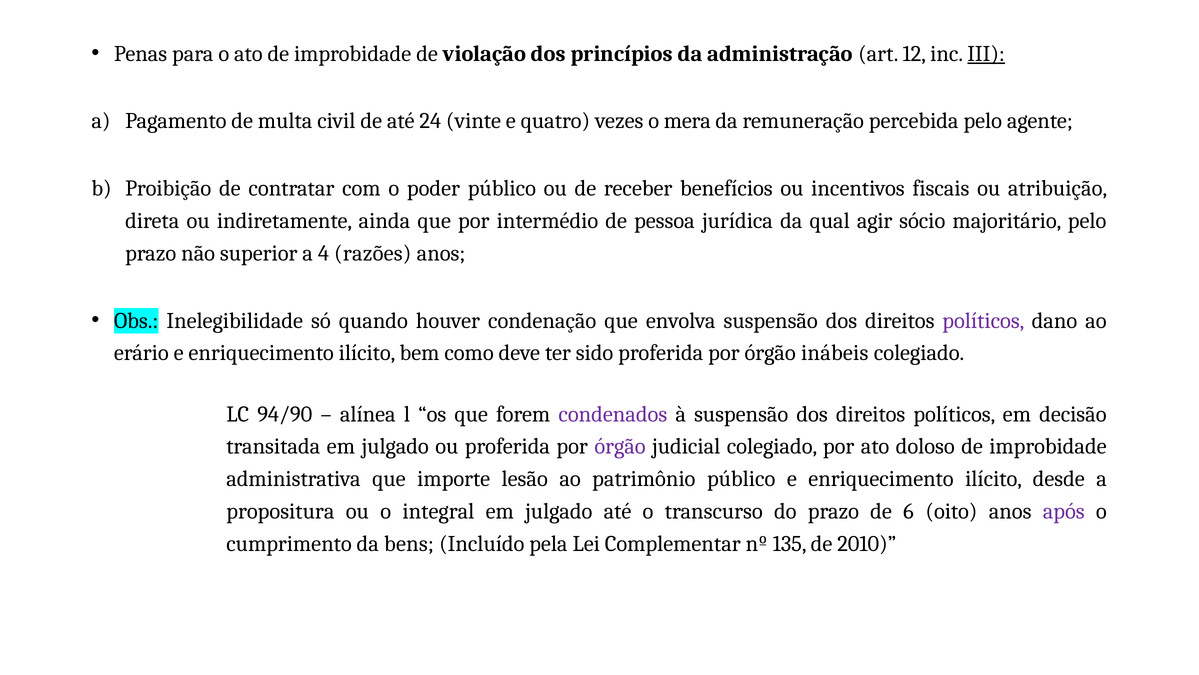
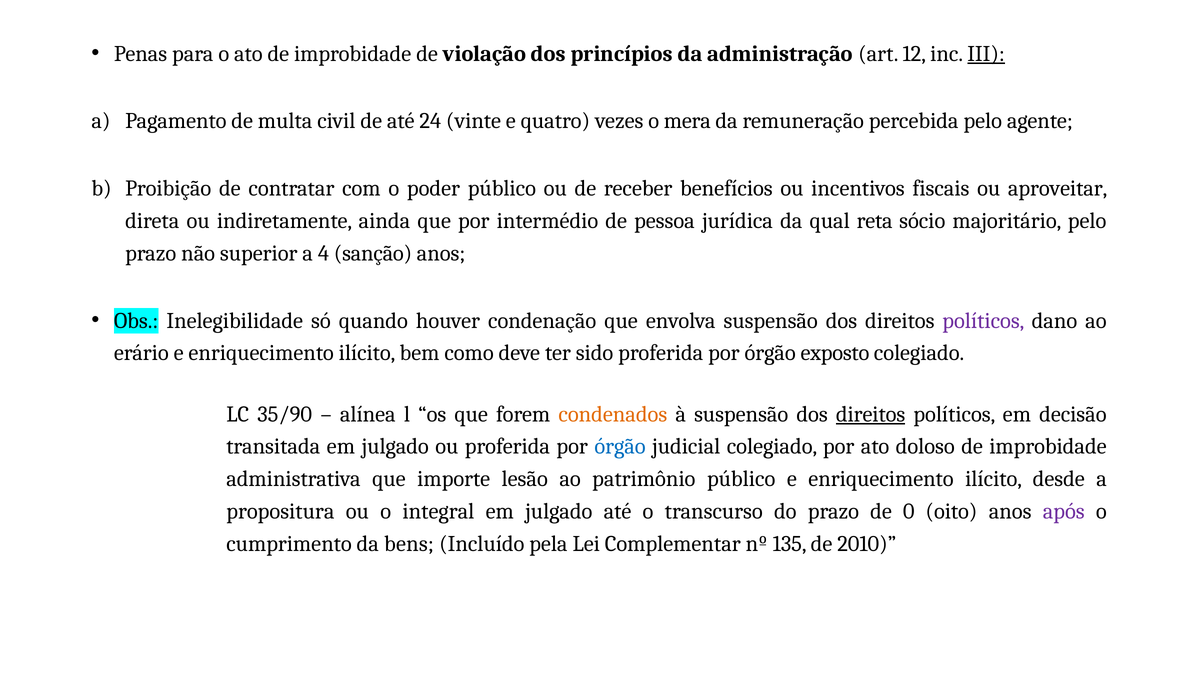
atribuição: atribuição -> aproveitar
agir: agir -> reta
razões: razões -> sanção
inábeis: inábeis -> exposto
94/90: 94/90 -> 35/90
condenados colour: purple -> orange
direitos at (871, 414) underline: none -> present
órgão at (620, 446) colour: purple -> blue
6: 6 -> 0
